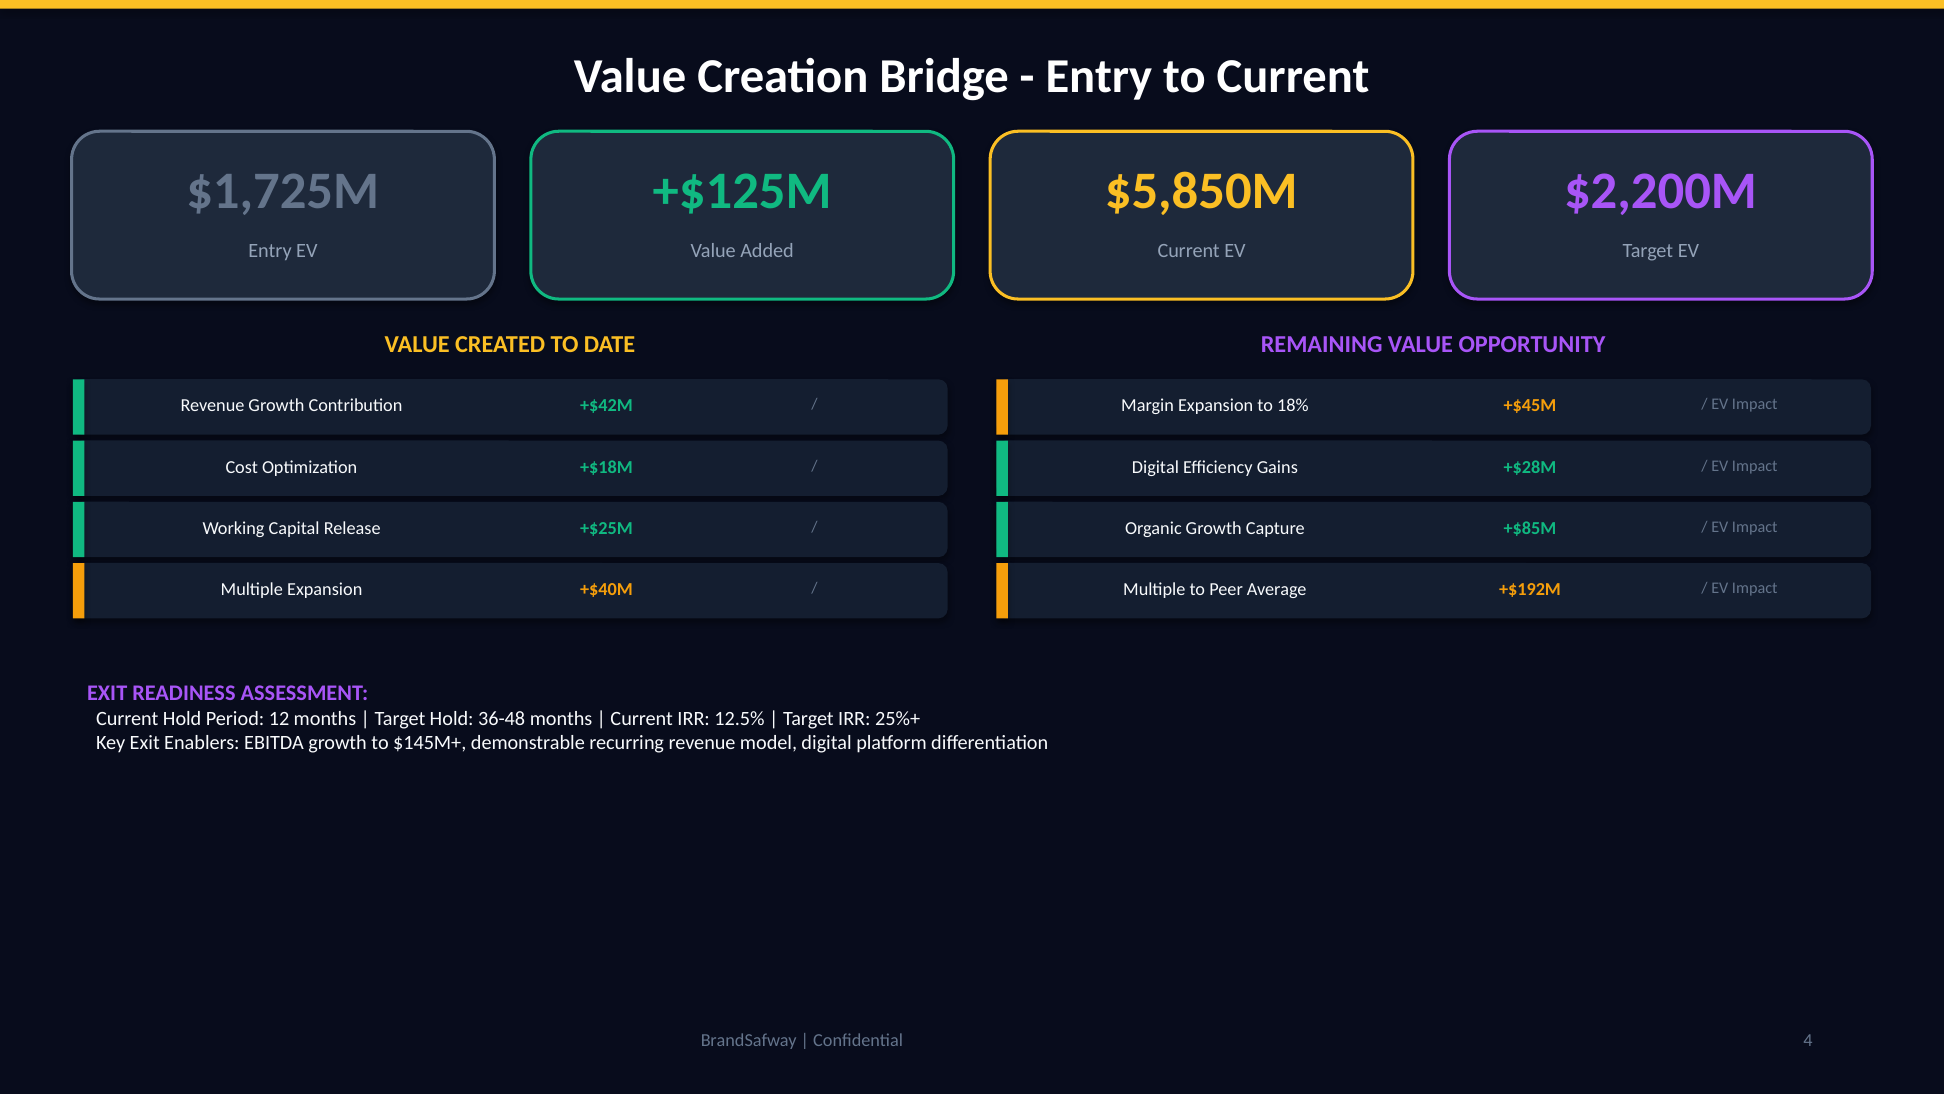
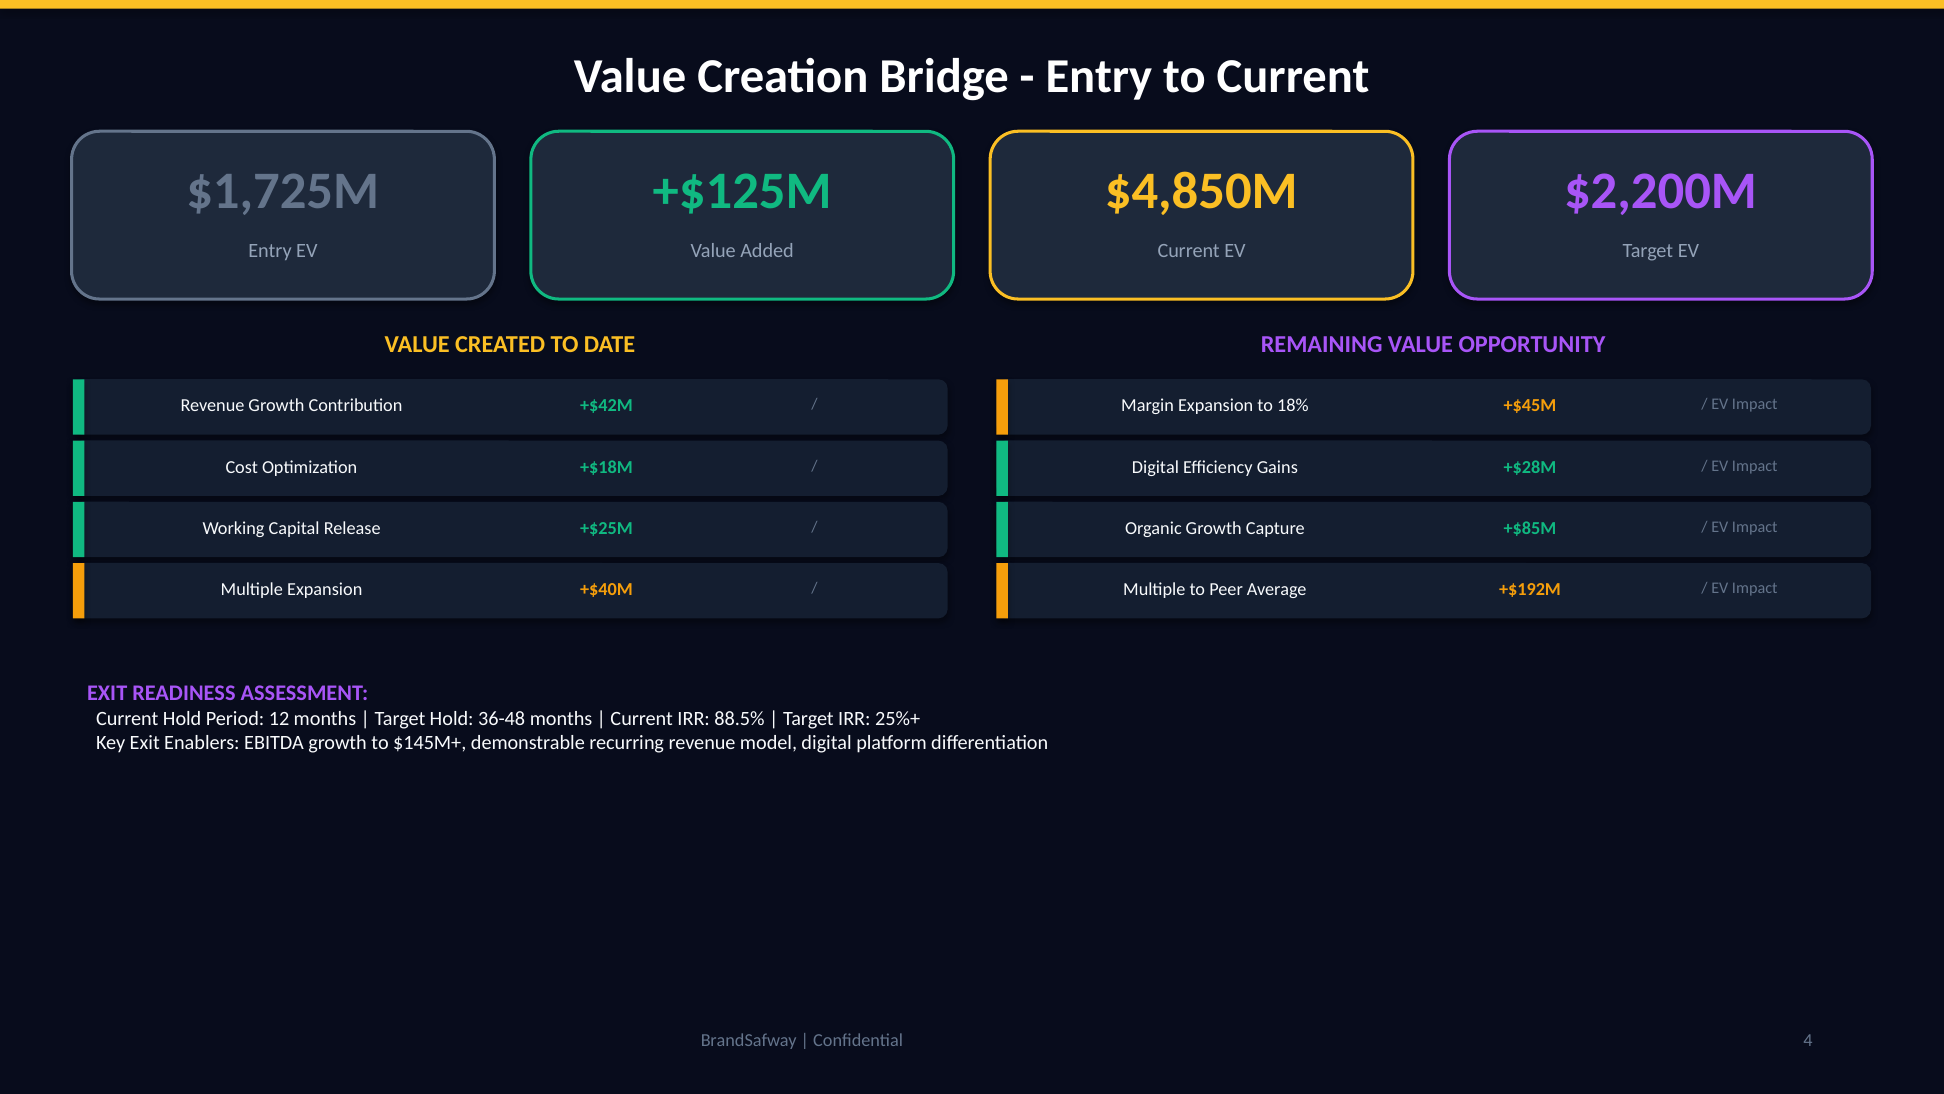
$5,850M: $5,850M -> $4,850M
12.5%: 12.5% -> 88.5%
